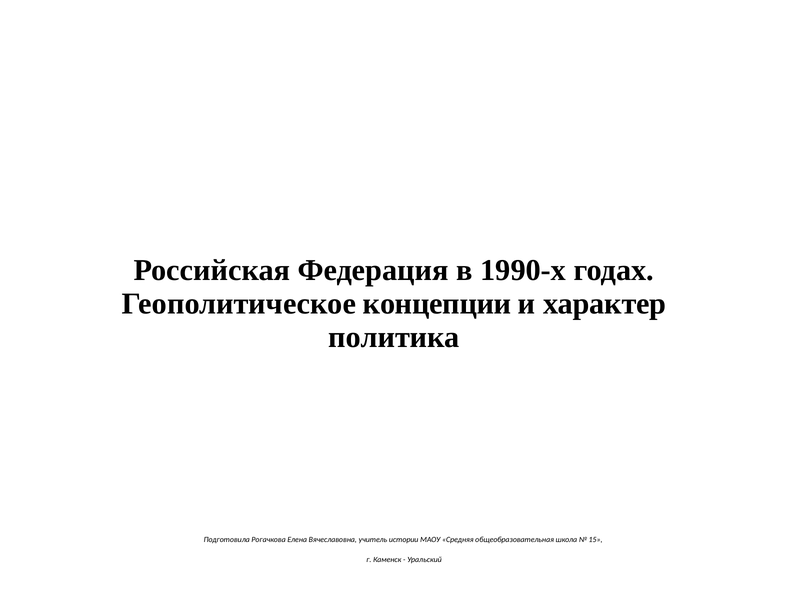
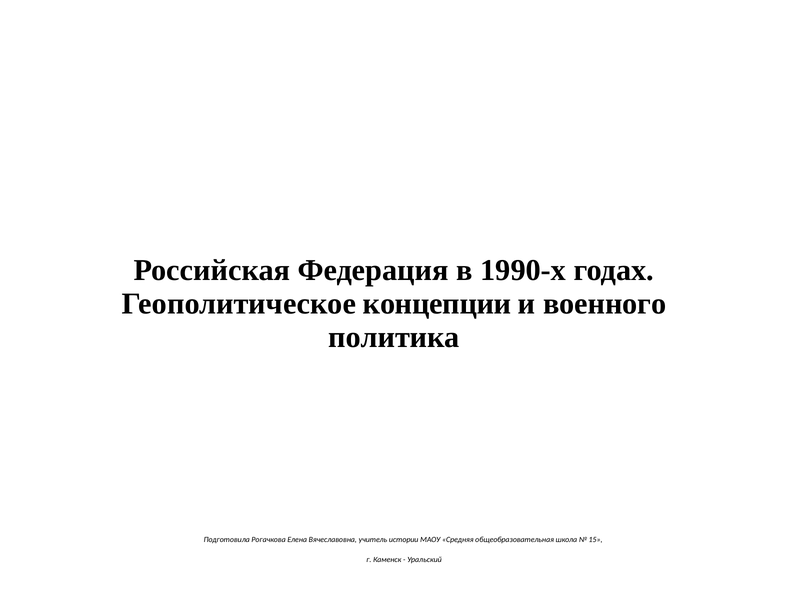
характер: характер -> военного
